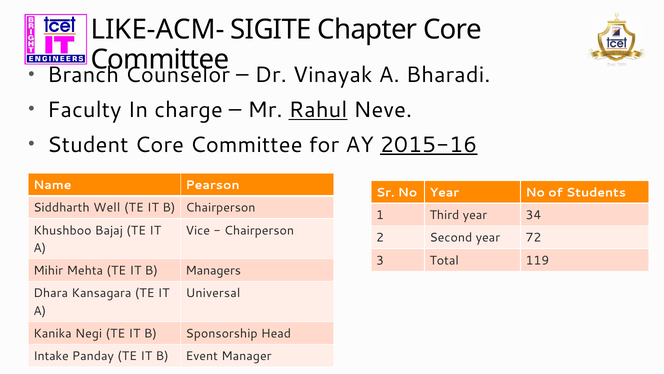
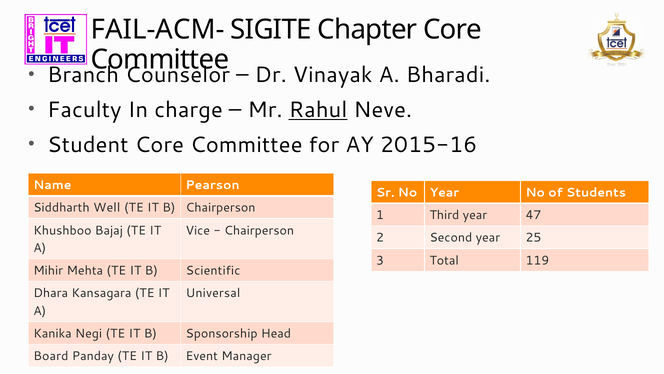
LIKE-ACM-: LIKE-ACM- -> FAIL-ACM-
2015-16 underline: present -> none
34: 34 -> 47
72: 72 -> 25
Managers: Managers -> Scientific
Intake: Intake -> Board
